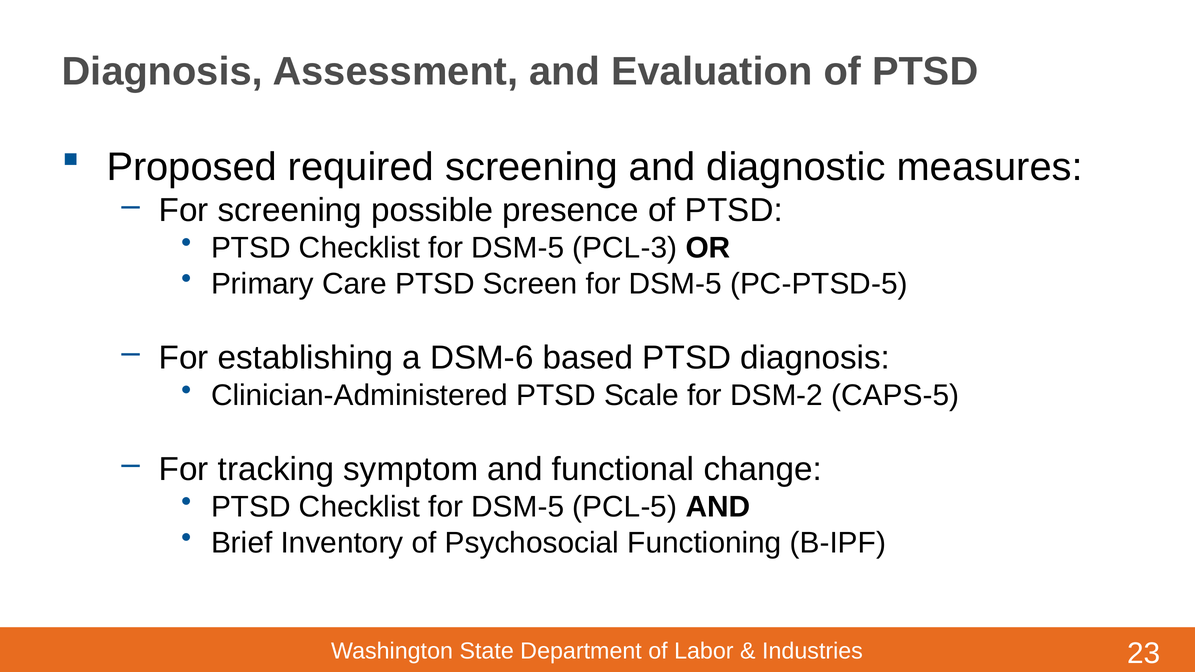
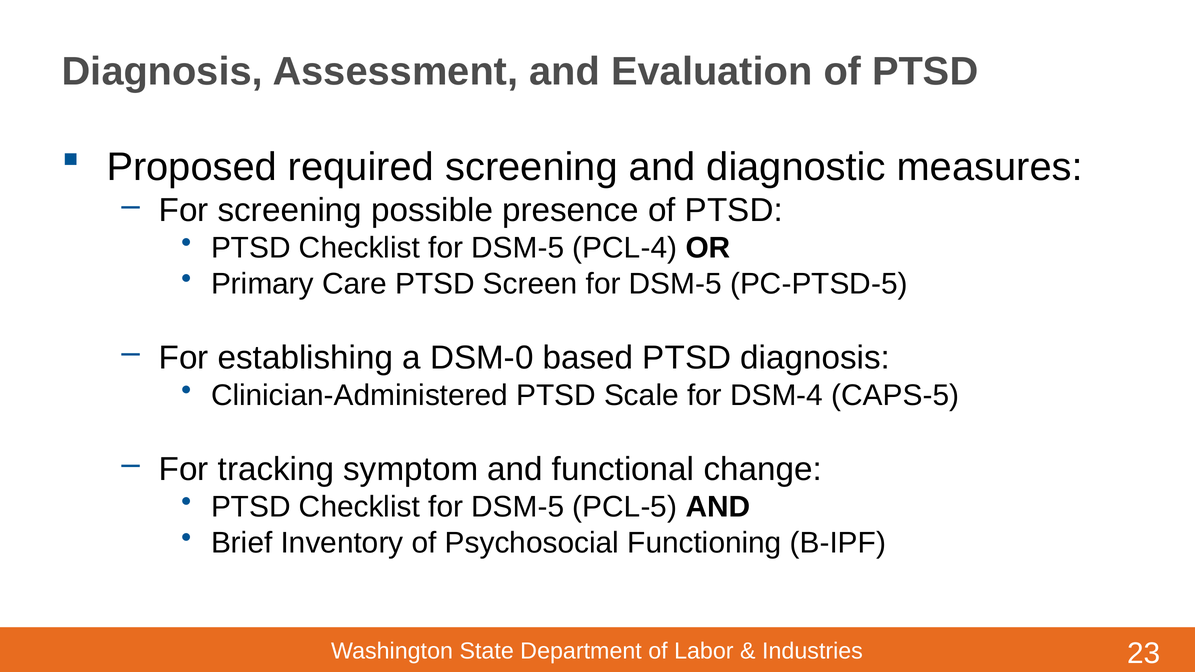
PCL-3: PCL-3 -> PCL-4
DSM-6: DSM-6 -> DSM-0
DSM-2: DSM-2 -> DSM-4
